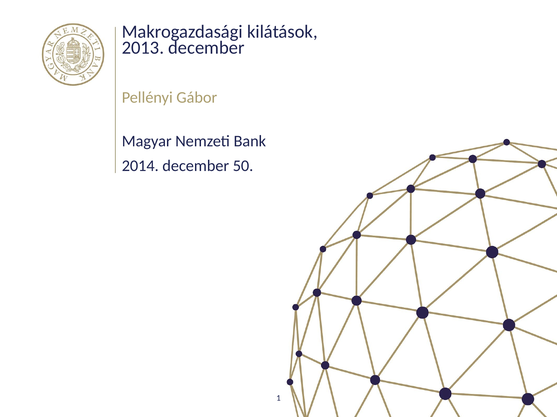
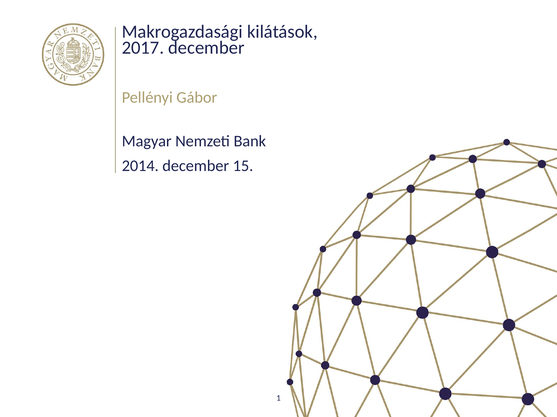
2013: 2013 -> 2017
50: 50 -> 15
